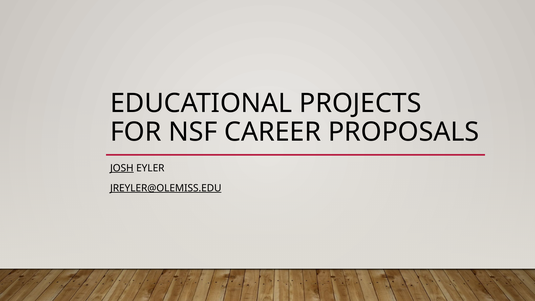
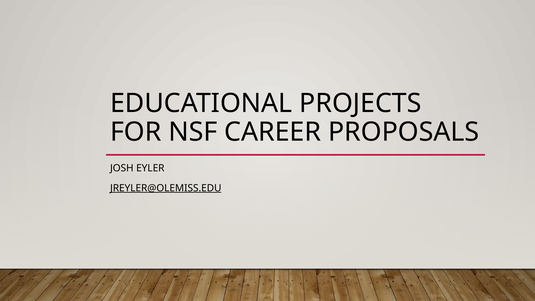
JOSH underline: present -> none
